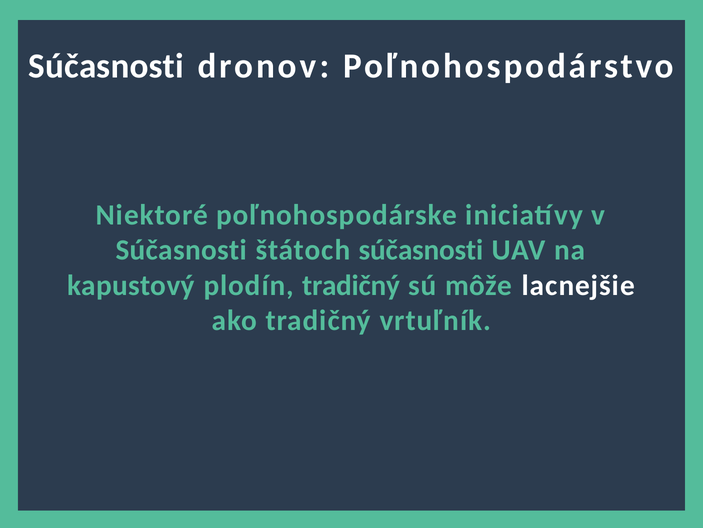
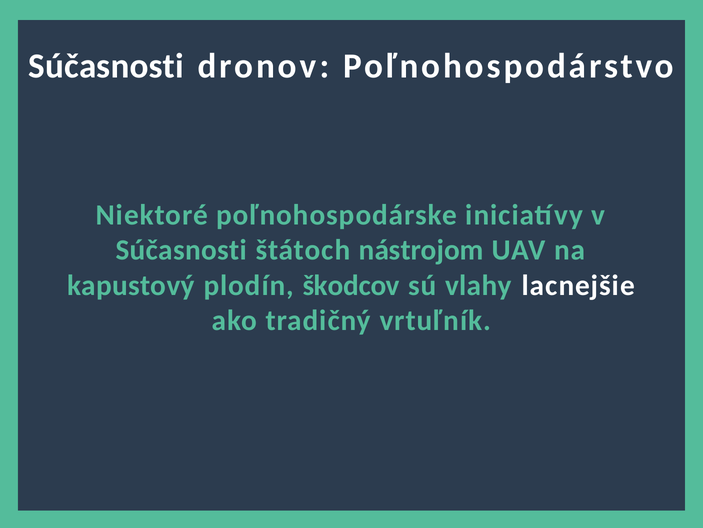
štátoch súčasnosti: súčasnosti -> nástrojom
plodín tradičný: tradičný -> škodcov
môže: môže -> vlahy
